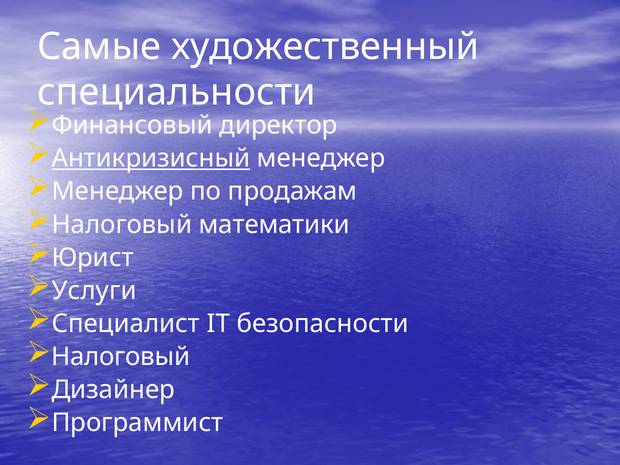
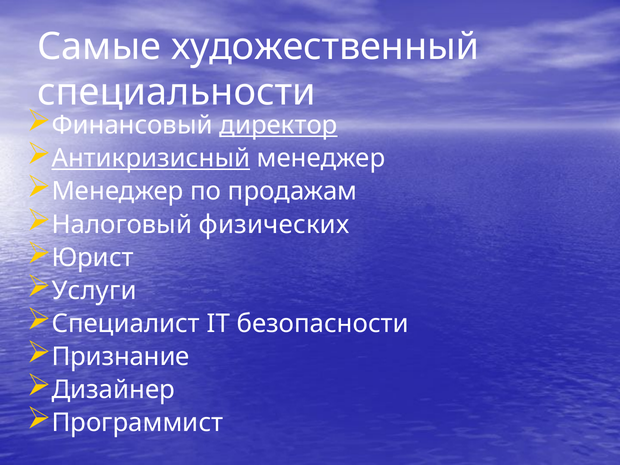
директор underline: none -> present
математики: математики -> физических
Налоговый at (121, 357): Налоговый -> Признание
